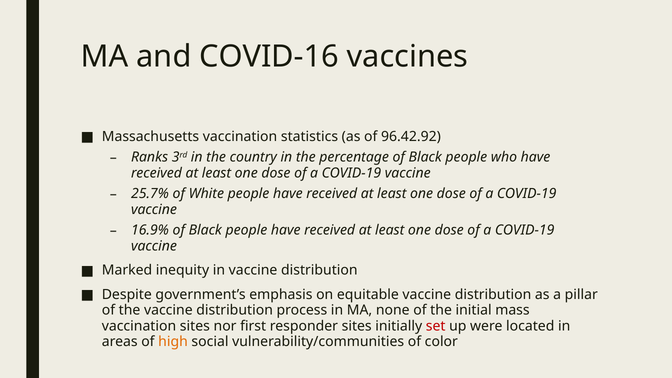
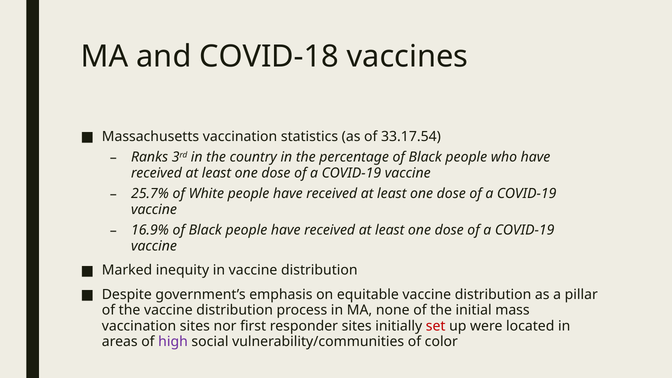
COVID-16: COVID-16 -> COVID-18
96.42.92: 96.42.92 -> 33.17.54
high colour: orange -> purple
